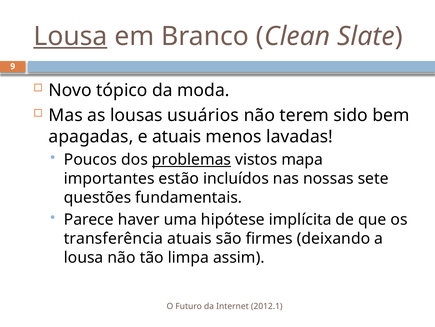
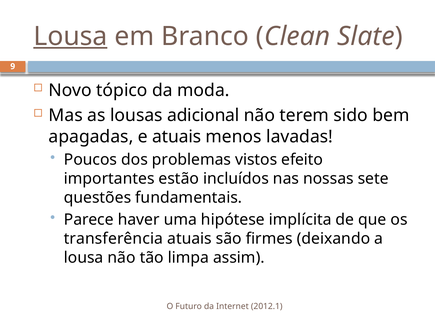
usuários: usuários -> adicional
problemas underline: present -> none
mapa: mapa -> efeito
